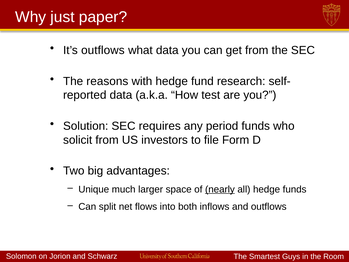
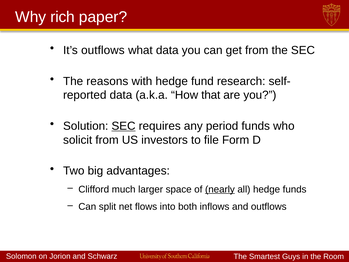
just: just -> rich
test: test -> that
SEC at (124, 126) underline: none -> present
Unique: Unique -> Clifford
